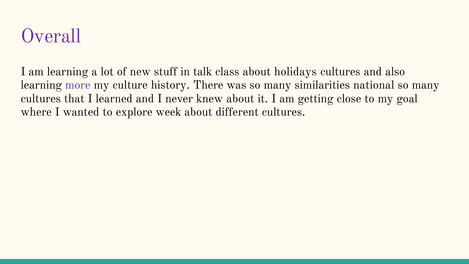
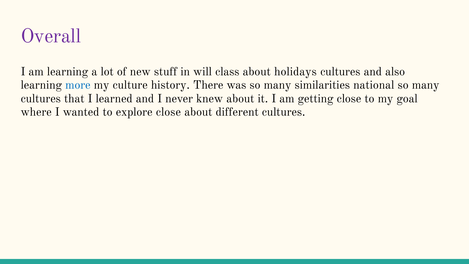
talk: talk -> will
more colour: purple -> blue
explore week: week -> close
